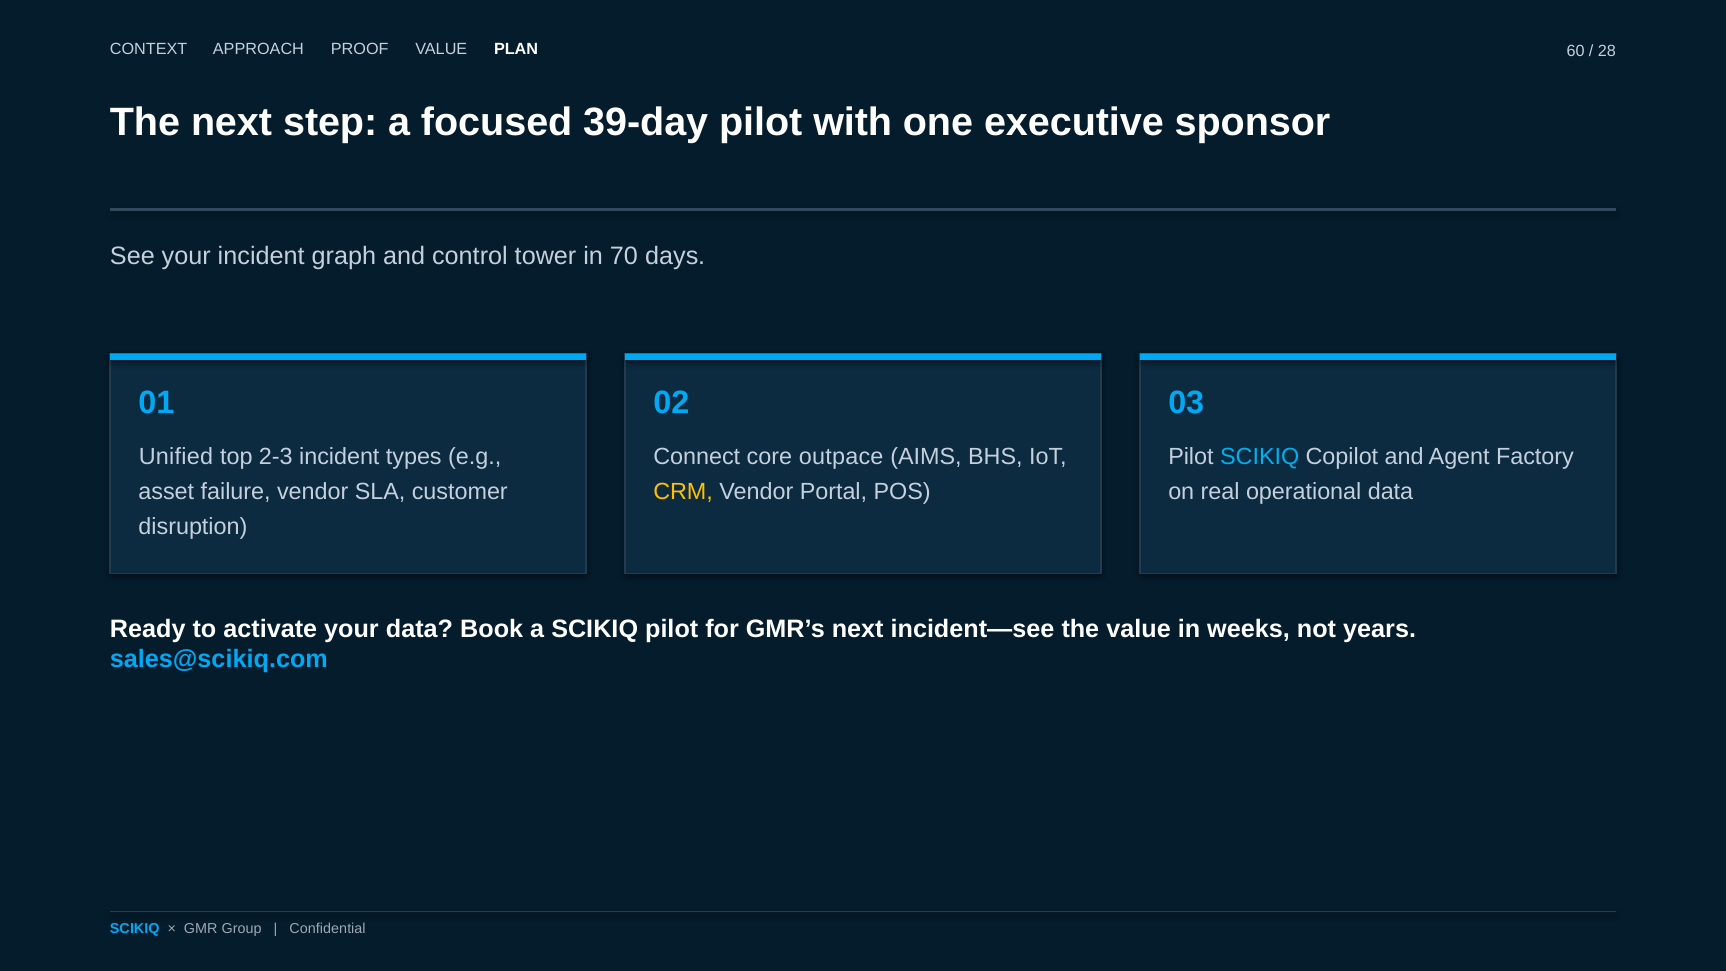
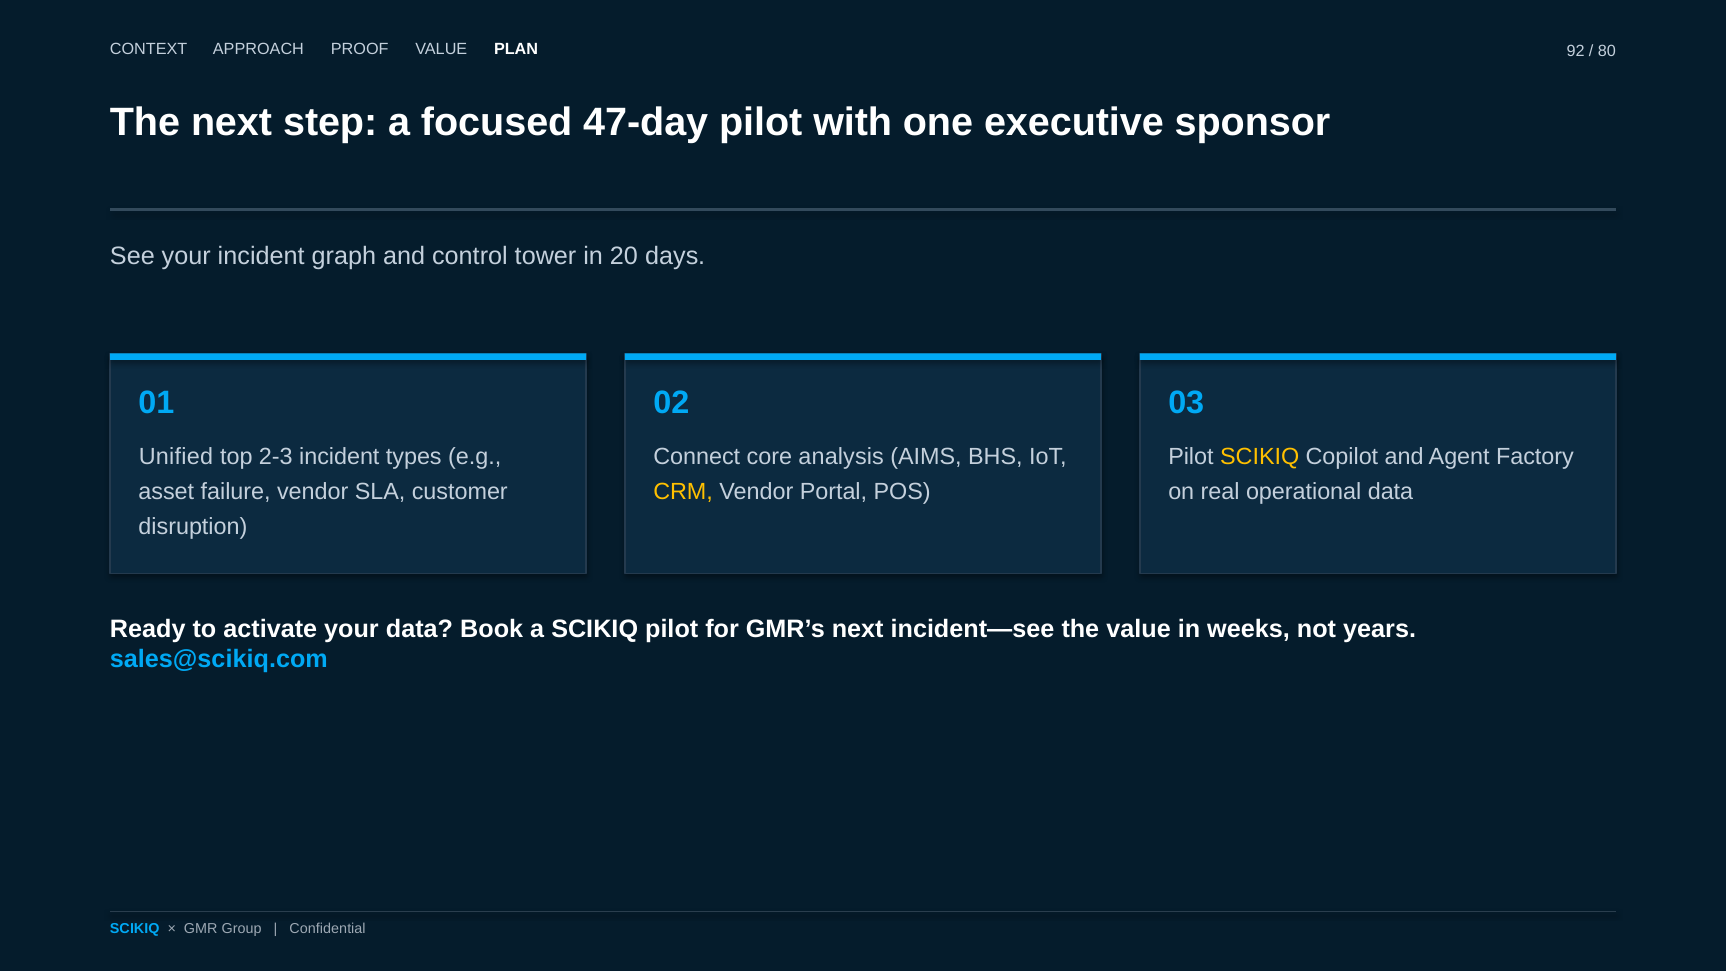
60: 60 -> 92
28: 28 -> 80
39-day: 39-day -> 47-day
70: 70 -> 20
outpace: outpace -> analysis
SCIKIQ at (1260, 457) colour: light blue -> yellow
